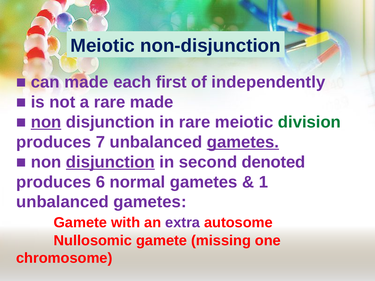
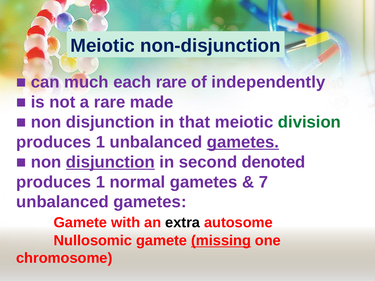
can made: made -> much
each first: first -> rare
non at (46, 122) underline: present -> none
in rare: rare -> that
7 at (100, 142): 7 -> 1
6 at (100, 182): 6 -> 1
1: 1 -> 7
extra colour: purple -> black
missing underline: none -> present
